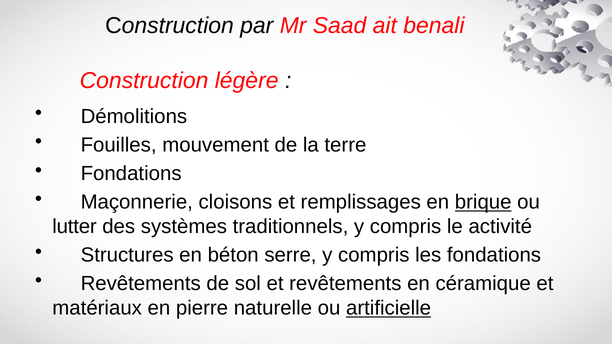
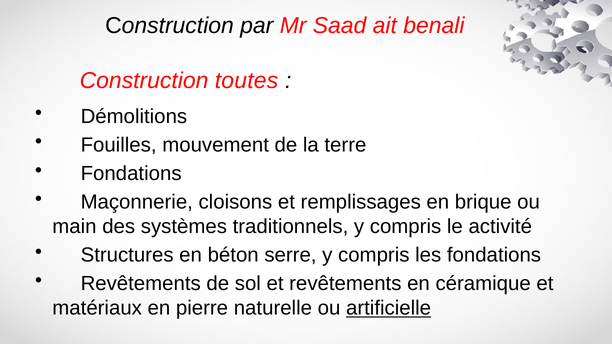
légère: légère -> toutes
brique underline: present -> none
lutter: lutter -> main
